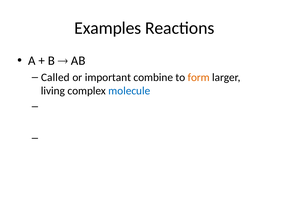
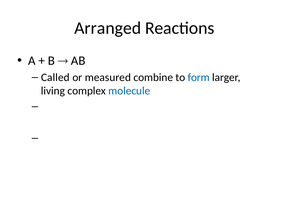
Examples: Examples -> Arranged
important: important -> measured
form colour: orange -> blue
